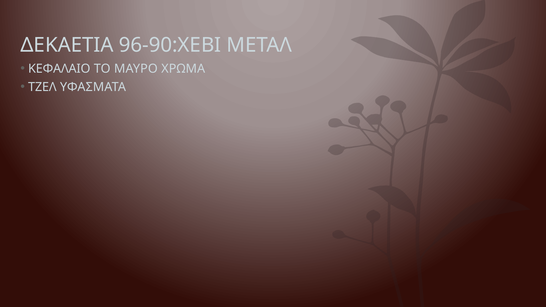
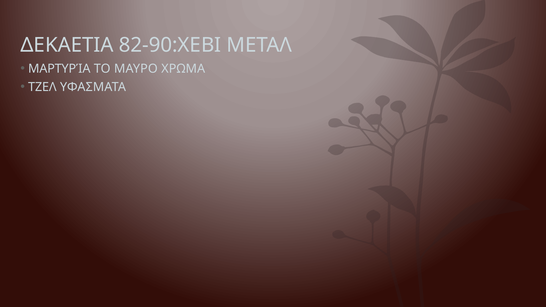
96-90:ΧΕΒΙ: 96-90:ΧΕΒΙ -> 82-90:ΧΕΒΙ
ΚΕΦΑΛΑΙΟ: ΚΕΦΑΛΑΙΟ -> ΜΑΡΤΥΡΊΑ
